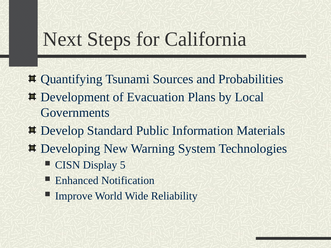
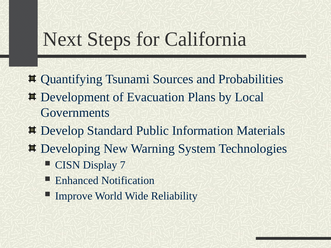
5: 5 -> 7
